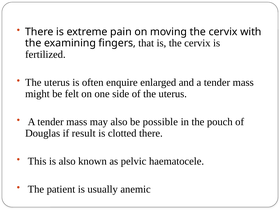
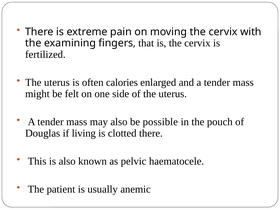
enquire: enquire -> calories
result: result -> living
